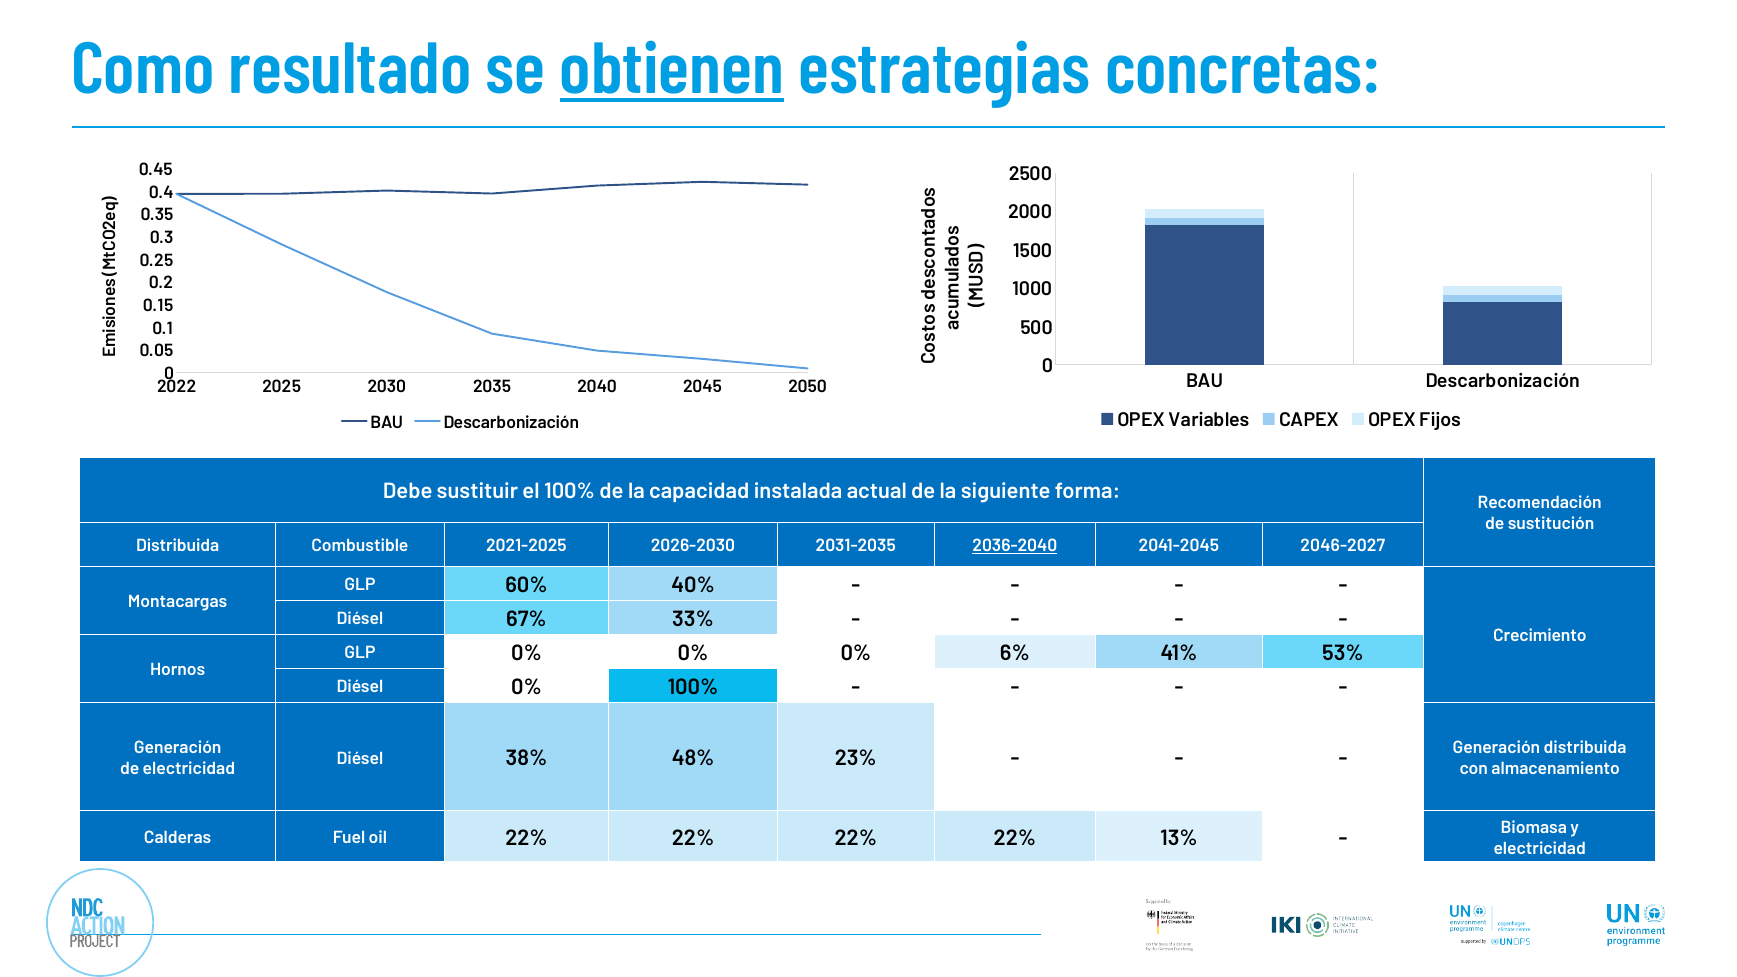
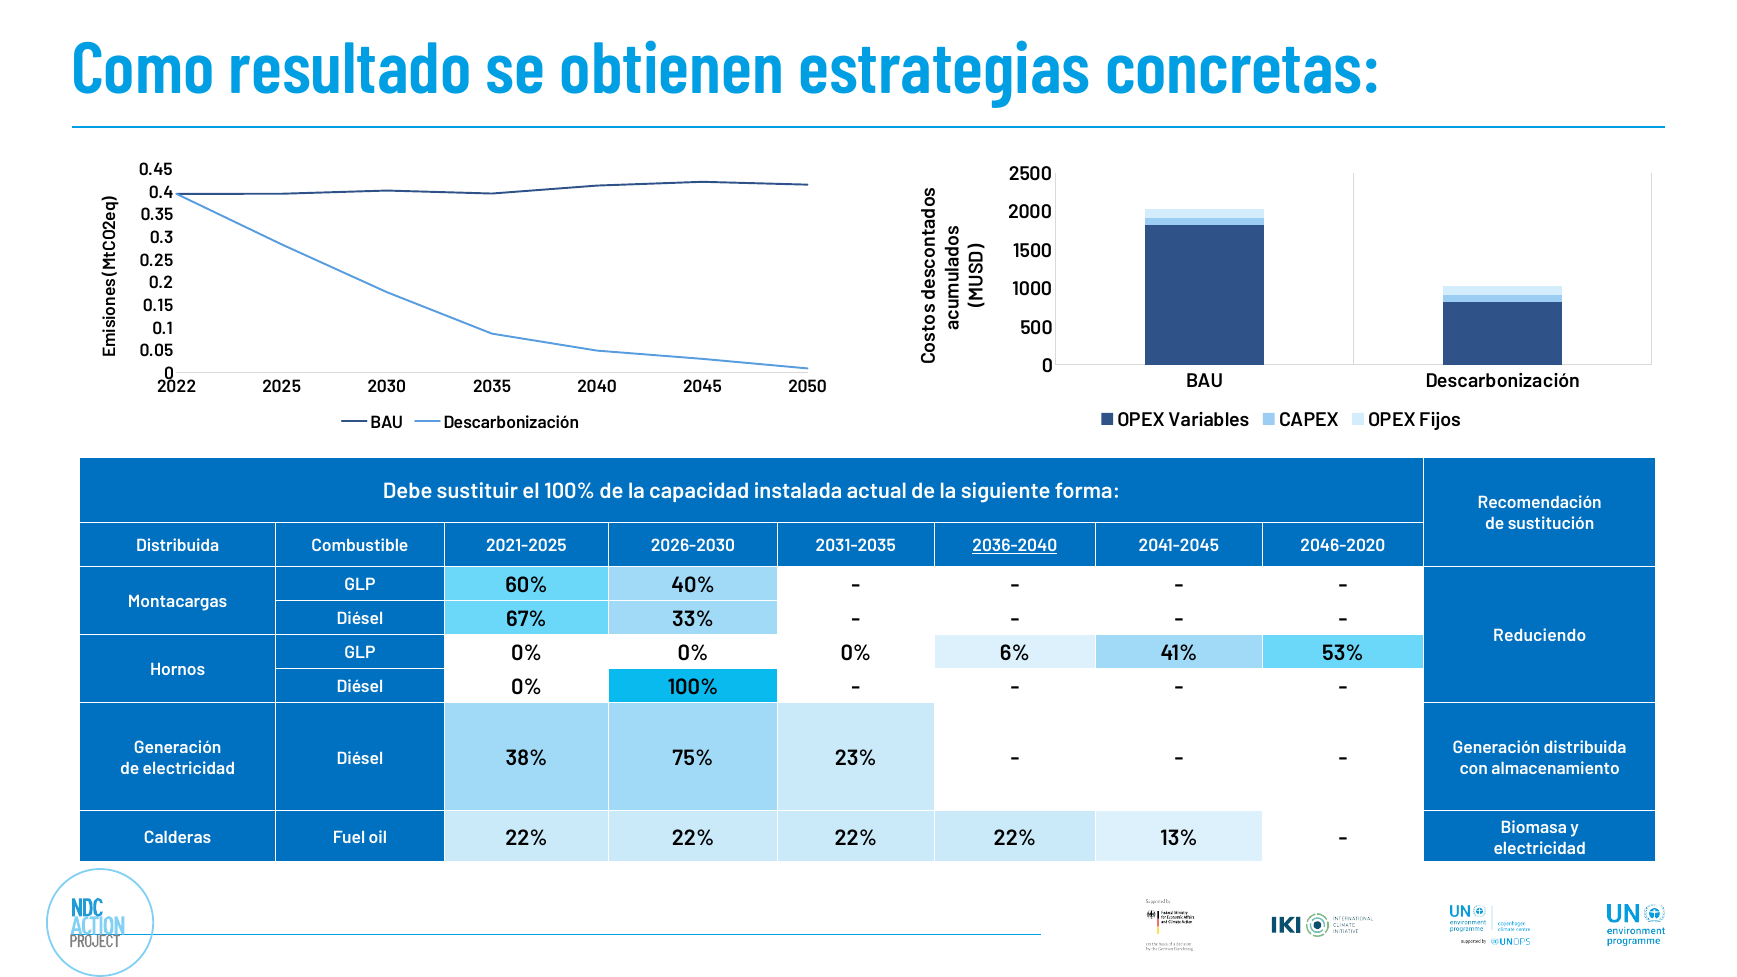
obtienen underline: present -> none
2046-2027: 2046-2027 -> 2046-2020
Crecimiento: Crecimiento -> Reduciendo
48%: 48% -> 75%
